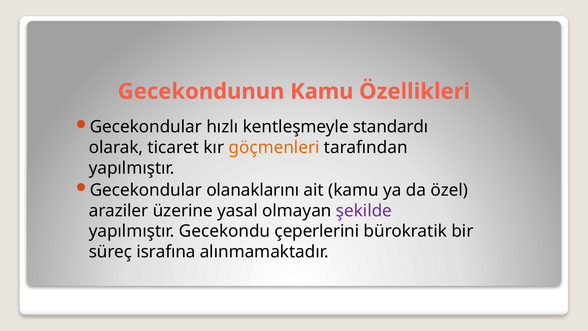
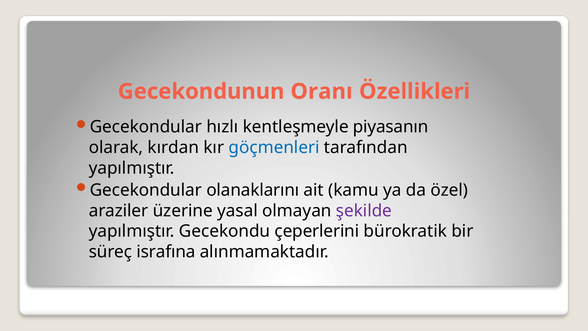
Gecekondunun Kamu: Kamu -> Oranı
standardı: standardı -> piyasanın
ticaret: ticaret -> kırdan
göçmenleri colour: orange -> blue
